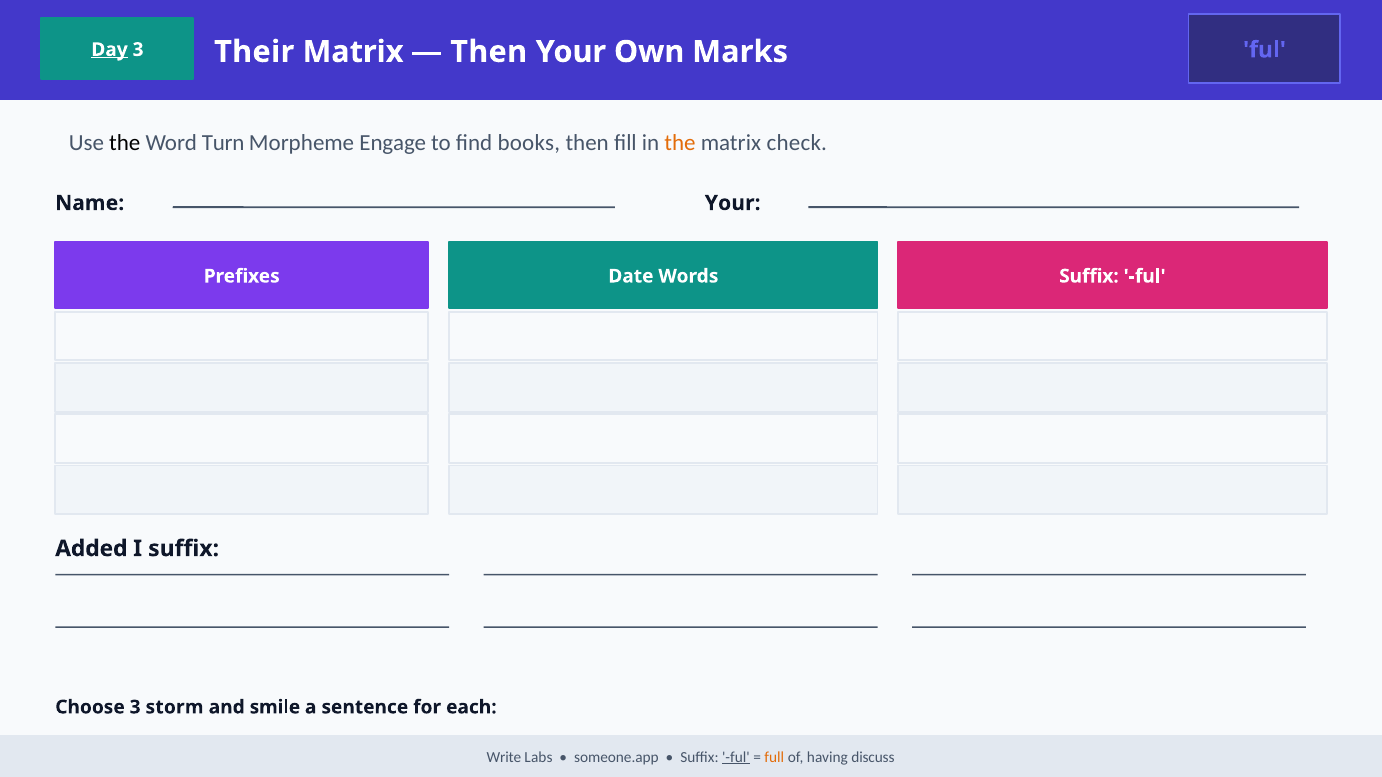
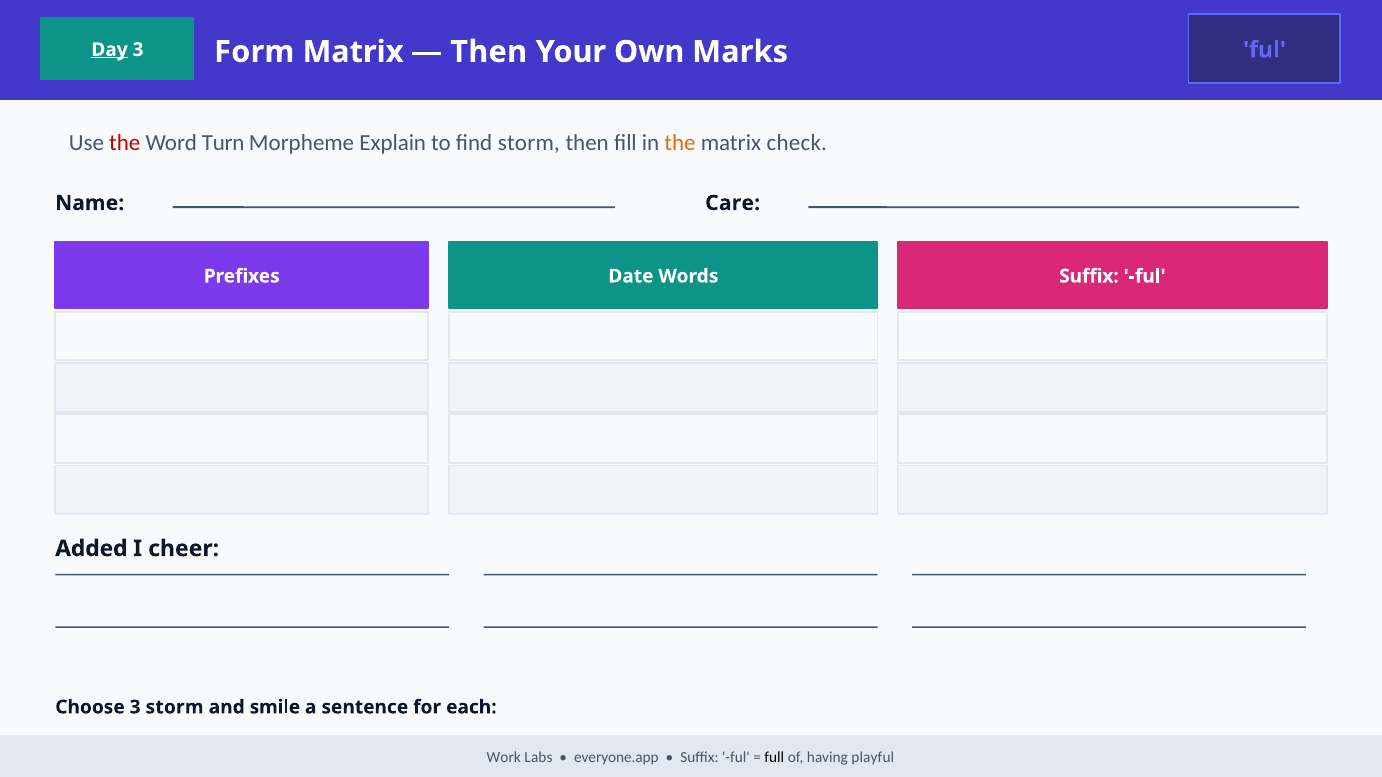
Their: Their -> Form
the at (125, 143) colour: black -> red
Engage: Engage -> Explain
find books: books -> storm
Name Your: Your -> Care
I suffix: suffix -> cheer
Write: Write -> Work
someone.app: someone.app -> everyone.app
ful at (736, 758) underline: present -> none
full colour: orange -> black
discuss: discuss -> playful
